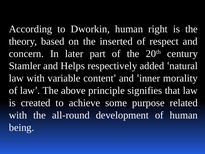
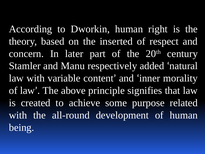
Helps: Helps -> Manu
